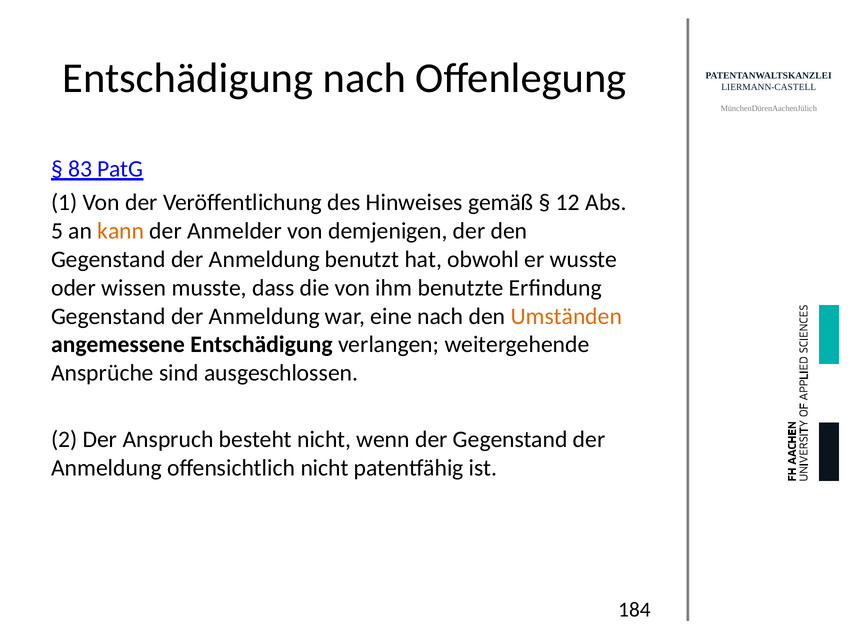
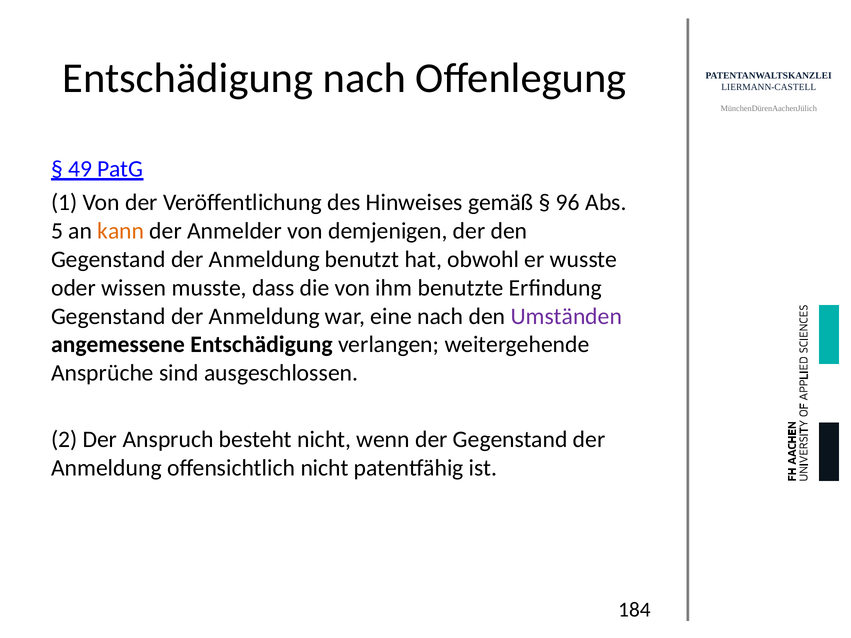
83: 83 -> 49
12: 12 -> 96
Umständen colour: orange -> purple
